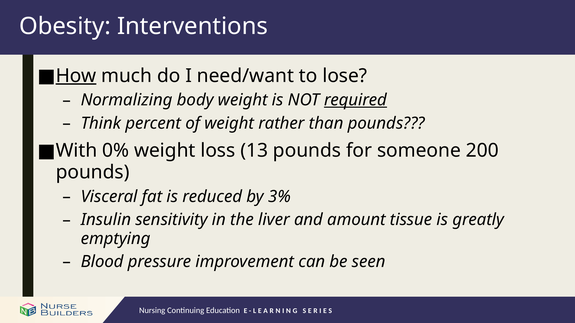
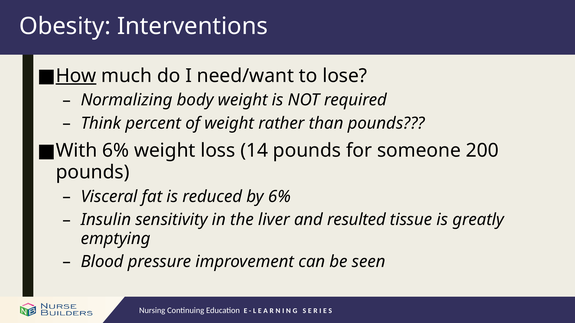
required underline: present -> none
With 0%: 0% -> 6%
13: 13 -> 14
by 3%: 3% -> 6%
amount: amount -> resulted
